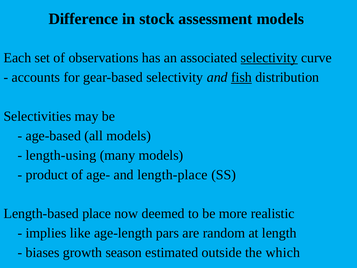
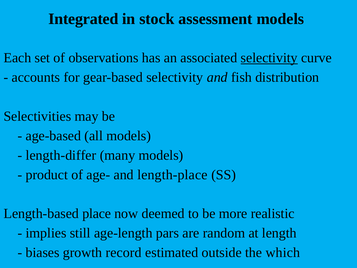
Difference: Difference -> Integrated
fish underline: present -> none
length-using: length-using -> length-differ
like: like -> still
season: season -> record
